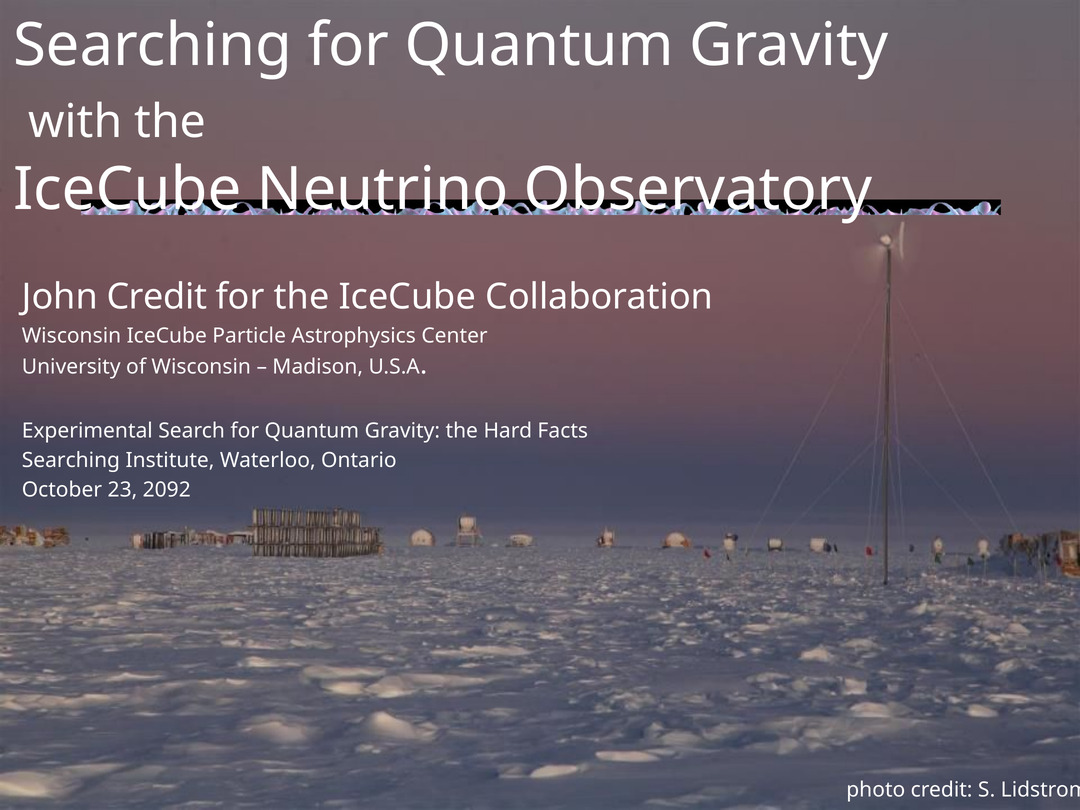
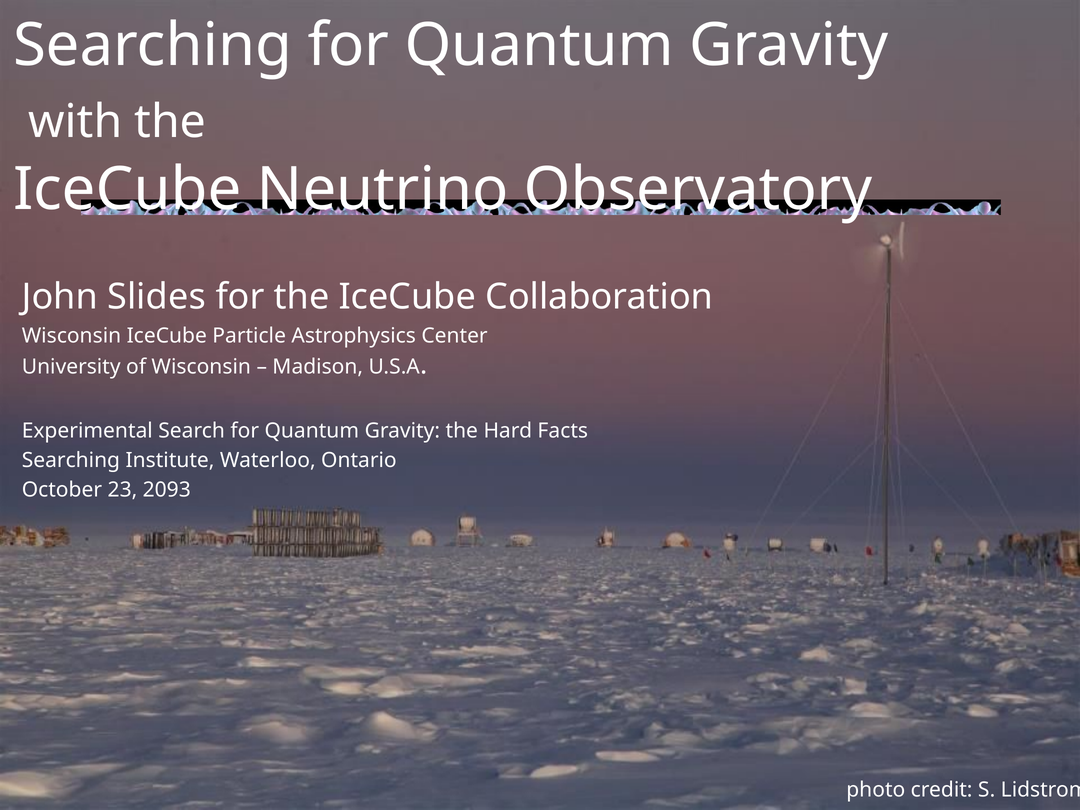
John Credit: Credit -> Slides
2092: 2092 -> 2093
